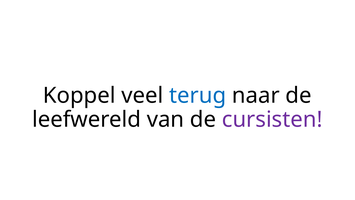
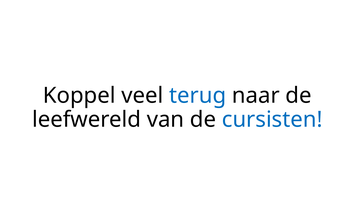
cursisten colour: purple -> blue
